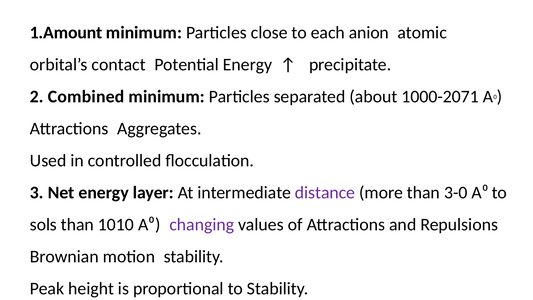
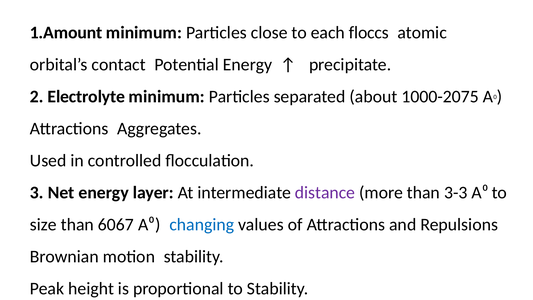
anion: anion -> floccs
Combined: Combined -> Electrolyte
1000-2071: 1000-2071 -> 1000-2075
3-0: 3-0 -> 3-3
sols: sols -> size
1010: 1010 -> 6067
changing colour: purple -> blue
